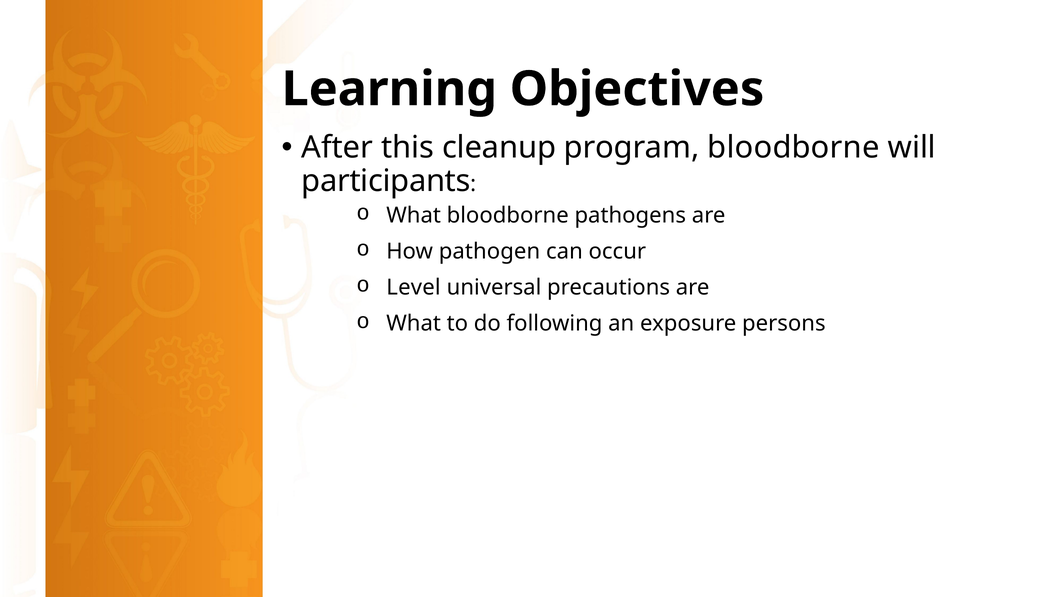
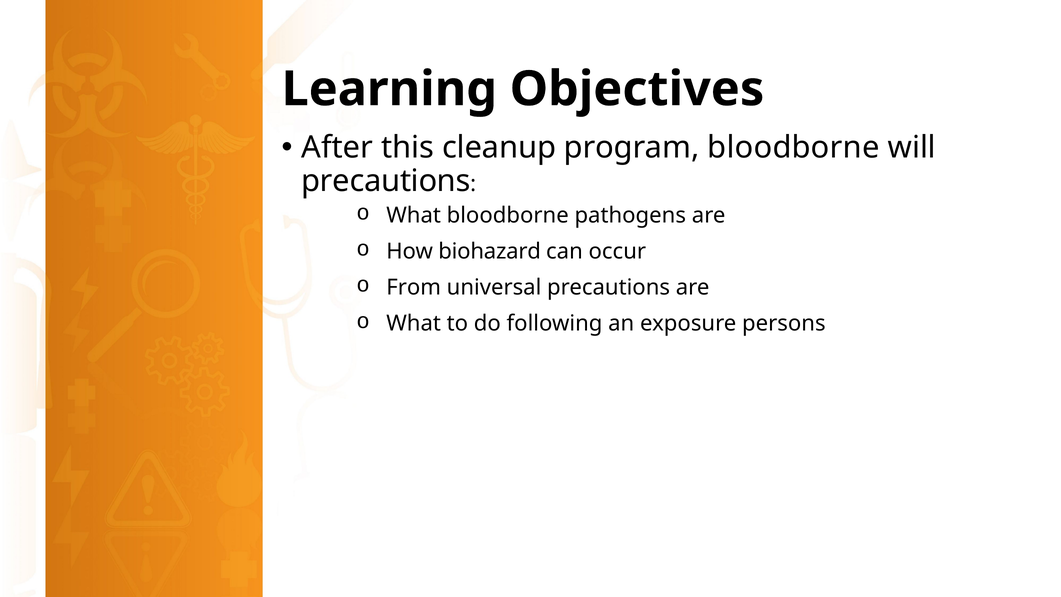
participants at (386, 181): participants -> precautions
pathogen: pathogen -> biohazard
Level: Level -> From
